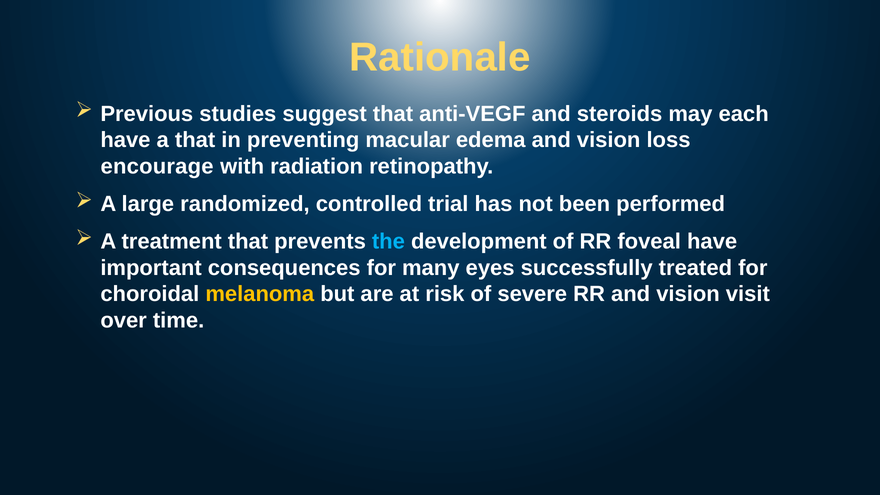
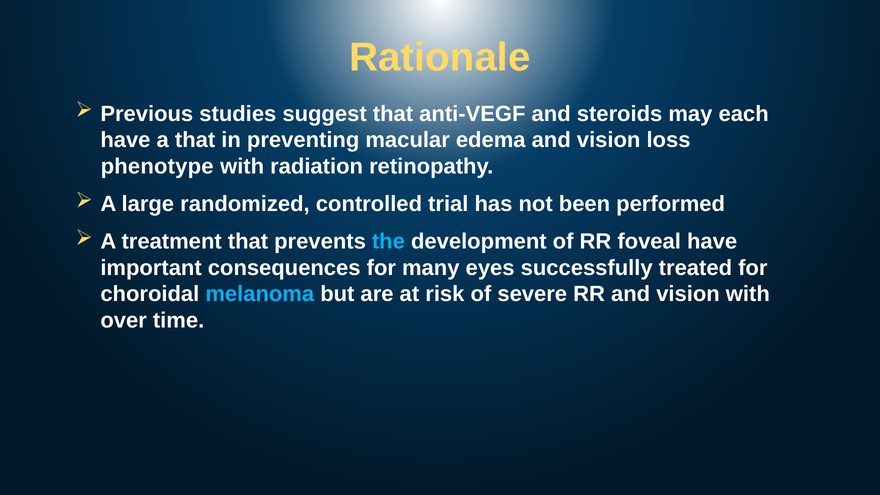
encourage: encourage -> phenotype
melanoma colour: yellow -> light blue
vision visit: visit -> with
